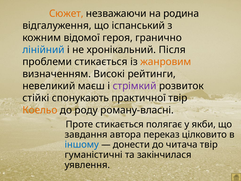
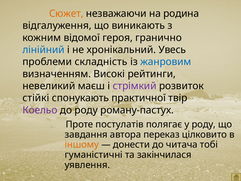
іспанський: іспанський -> виникають
Після: Після -> Увесь
проблеми стикається: стикається -> складність
жанровим colour: orange -> blue
Коельо colour: orange -> purple
роману-власні: роману-власні -> роману-пастух
Проте стикається: стикається -> постулатів
у якби: якби -> роду
іншому colour: blue -> orange
читача твір: твір -> тобі
